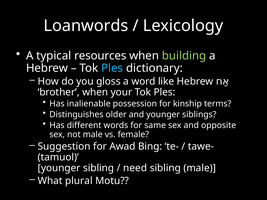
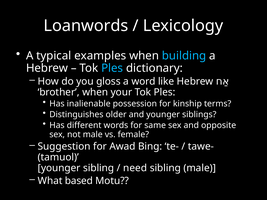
resources: resources -> examples
building colour: light green -> light blue
plural: plural -> based
